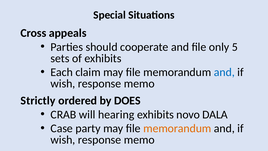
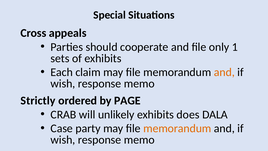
5: 5 -> 1
and at (224, 72) colour: blue -> orange
DOES: DOES -> PAGE
hearing: hearing -> unlikely
novo: novo -> does
